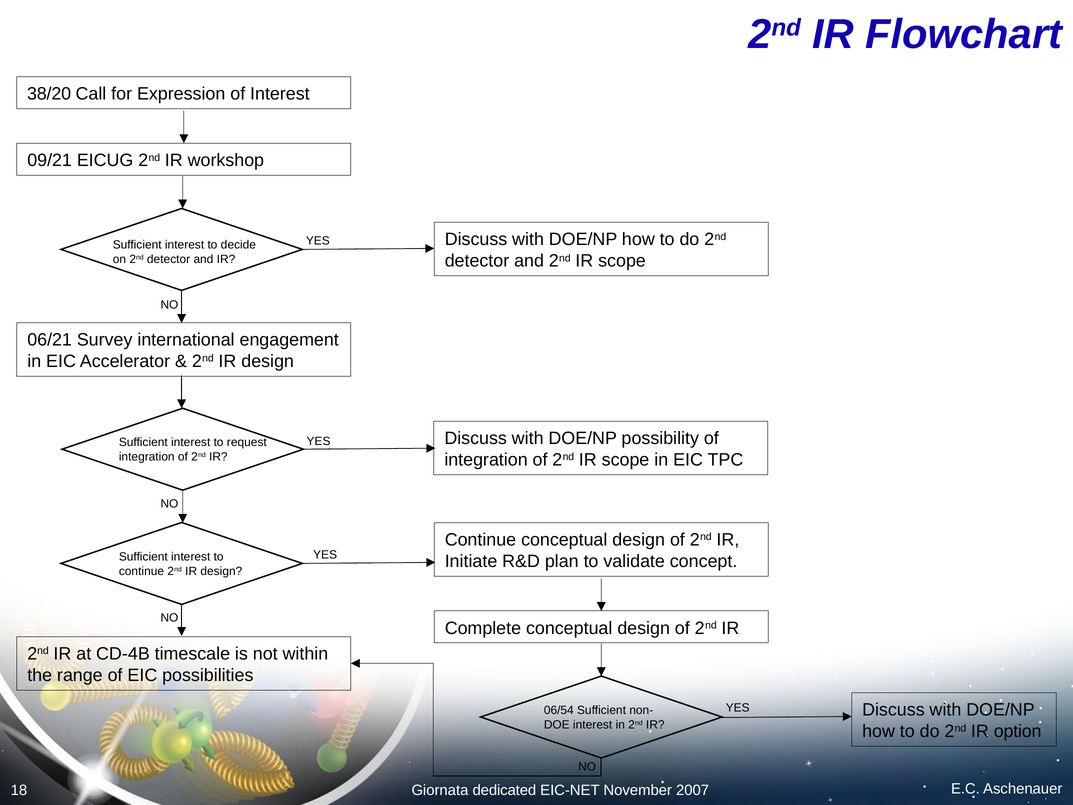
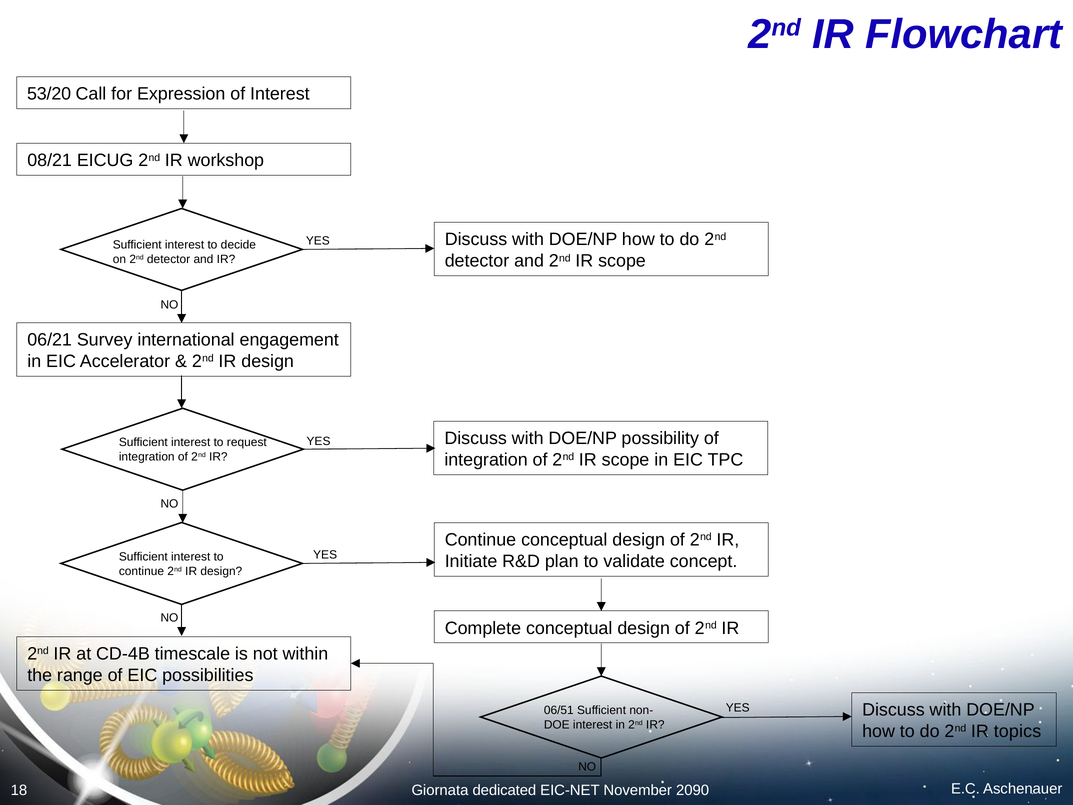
38/20: 38/20 -> 53/20
09/21: 09/21 -> 08/21
06/54: 06/54 -> 06/51
option: option -> topics
2007: 2007 -> 2090
